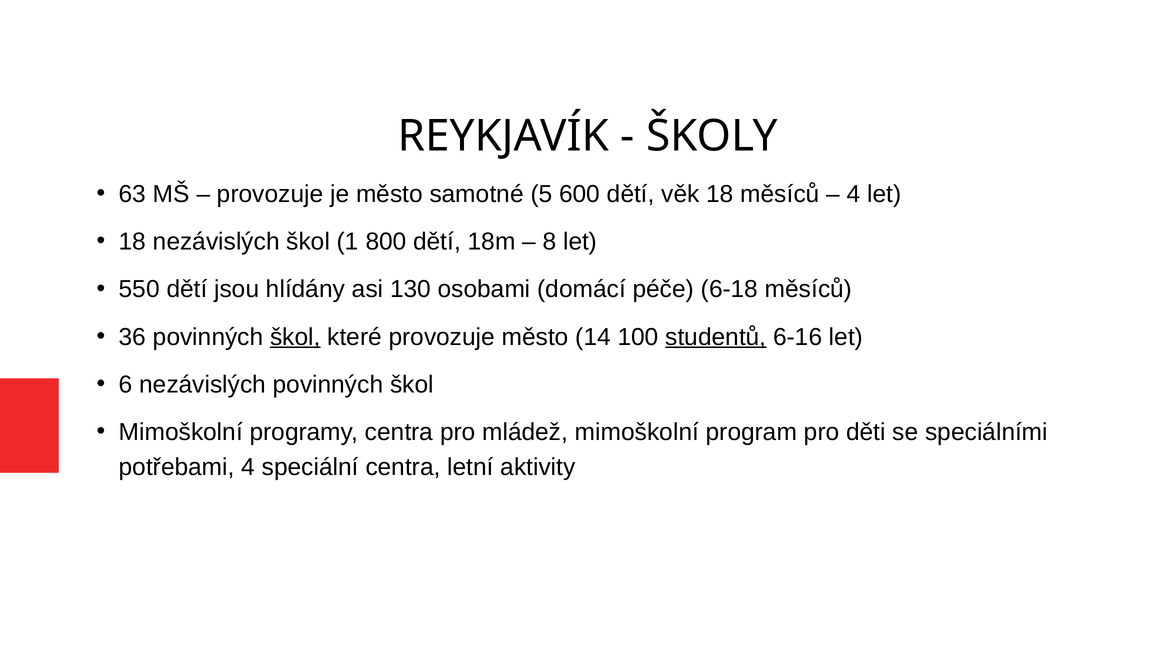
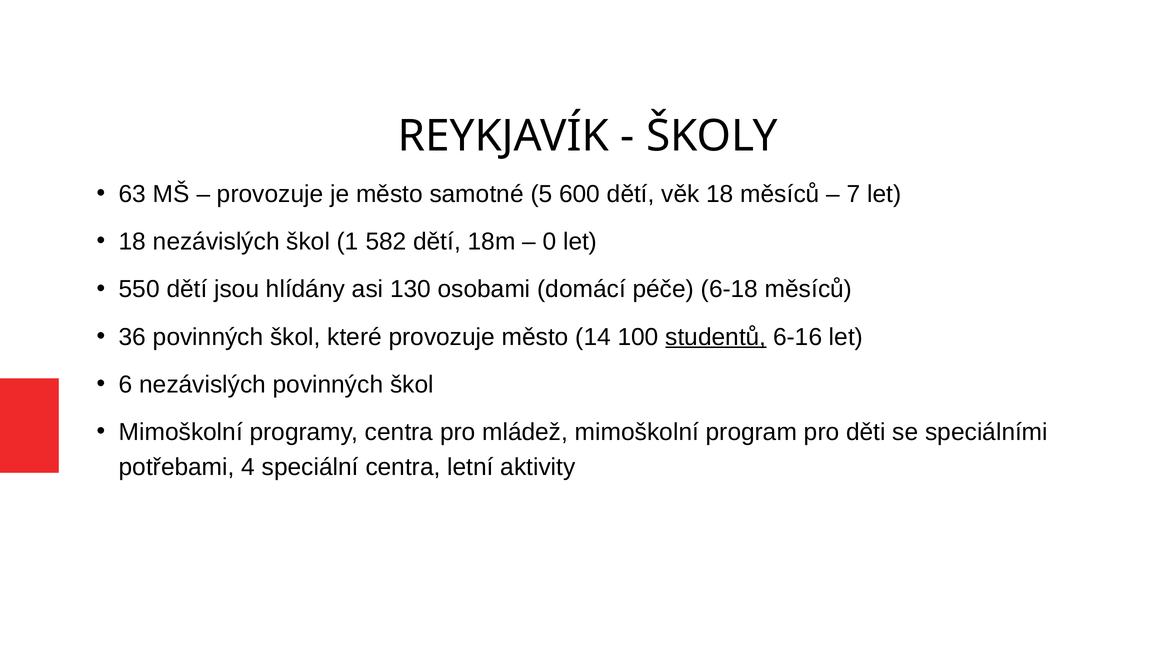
4 at (854, 194): 4 -> 7
800: 800 -> 582
8: 8 -> 0
škol at (295, 337) underline: present -> none
